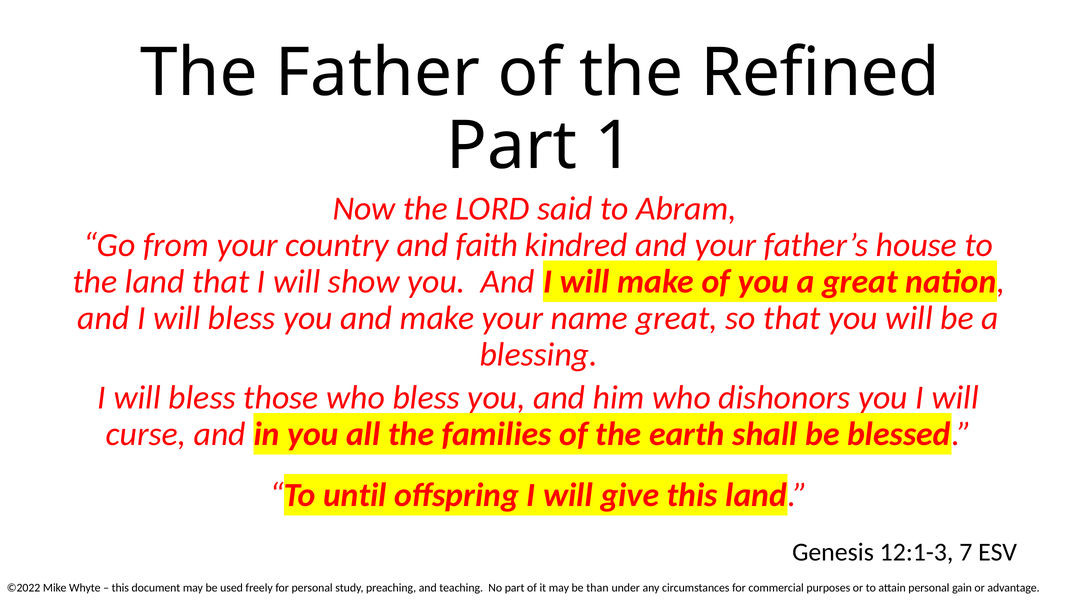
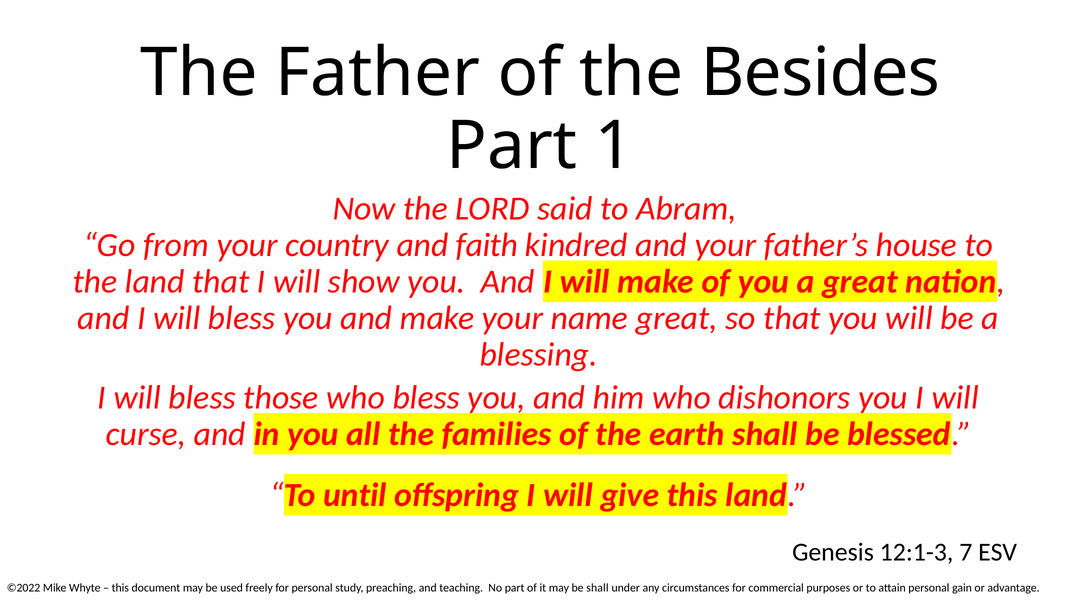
Refined: Refined -> Besides
be than: than -> shall
